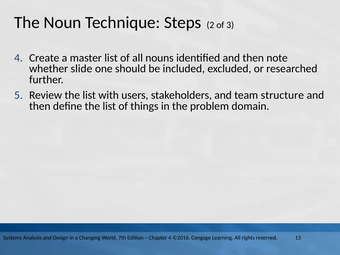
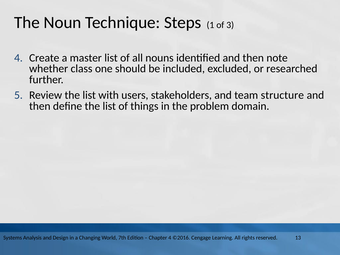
2: 2 -> 1
slide: slide -> class
